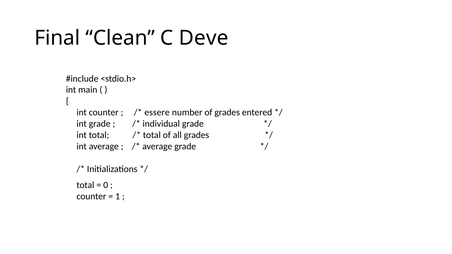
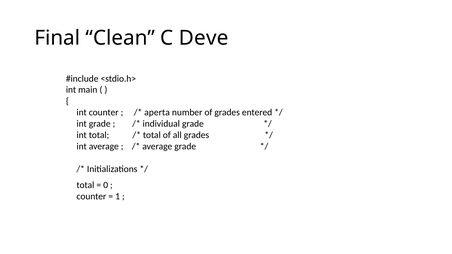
essere: essere -> aperta
